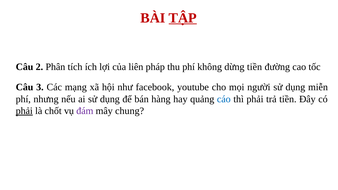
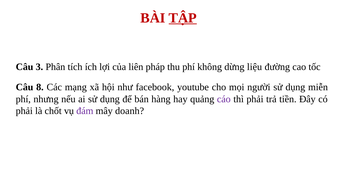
2: 2 -> 3
dừng tiền: tiền -> liệu
3: 3 -> 8
cáo colour: blue -> purple
phải at (24, 111) underline: present -> none
chung: chung -> doanh
